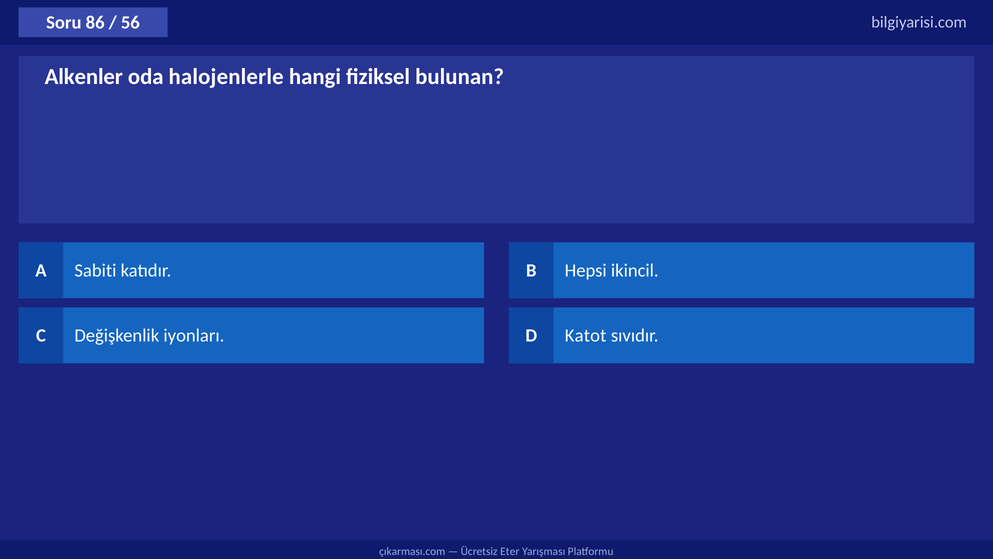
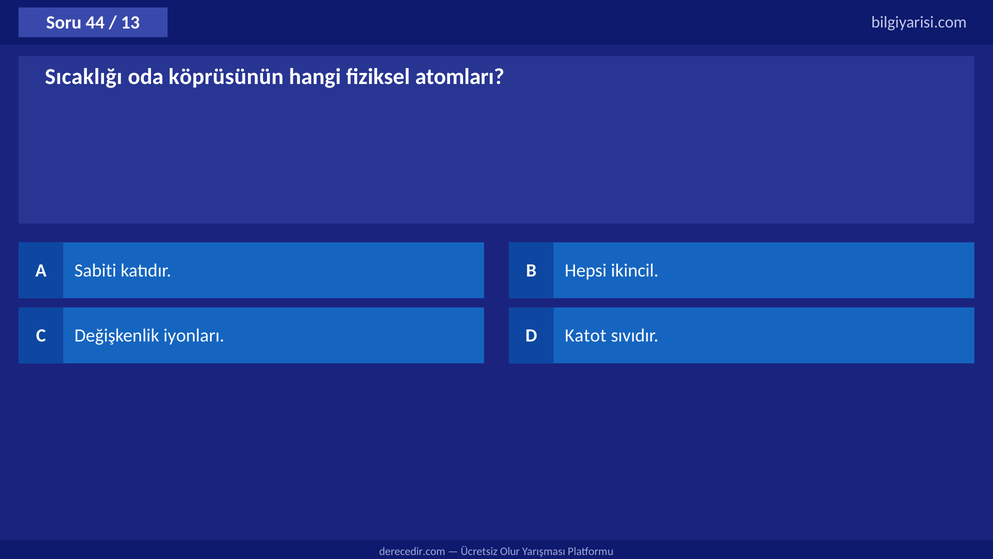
86: 86 -> 44
56: 56 -> 13
Alkenler: Alkenler -> Sıcaklığı
halojenlerle: halojenlerle -> köprüsünün
bulunan: bulunan -> atomları
çıkarması.com: çıkarması.com -> derecedir.com
Eter: Eter -> Olur
